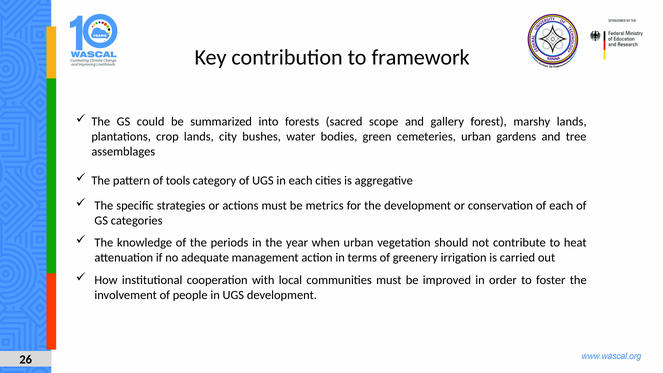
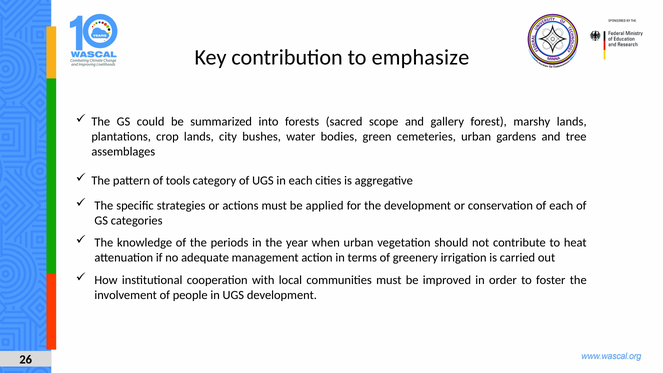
framework: framework -> emphasize
metrics: metrics -> applied
